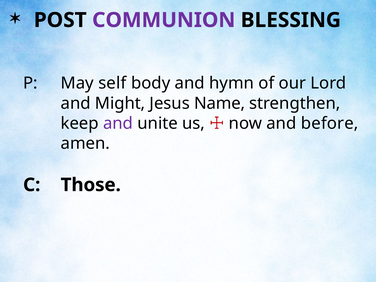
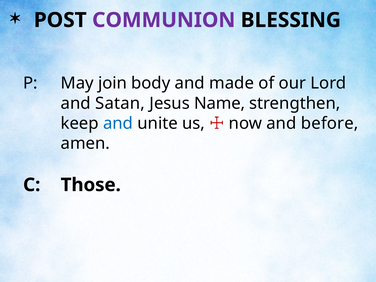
self: self -> join
hymn: hymn -> made
Might: Might -> Satan
and at (118, 123) colour: purple -> blue
